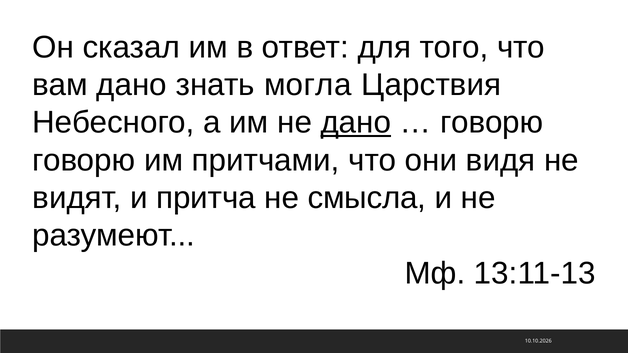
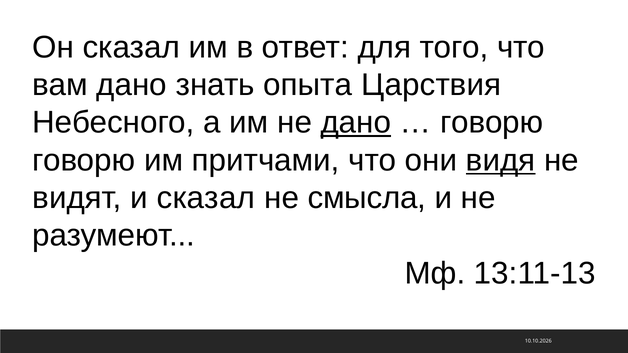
могла: могла -> опыта
видя underline: none -> present
и притча: притча -> сказал
